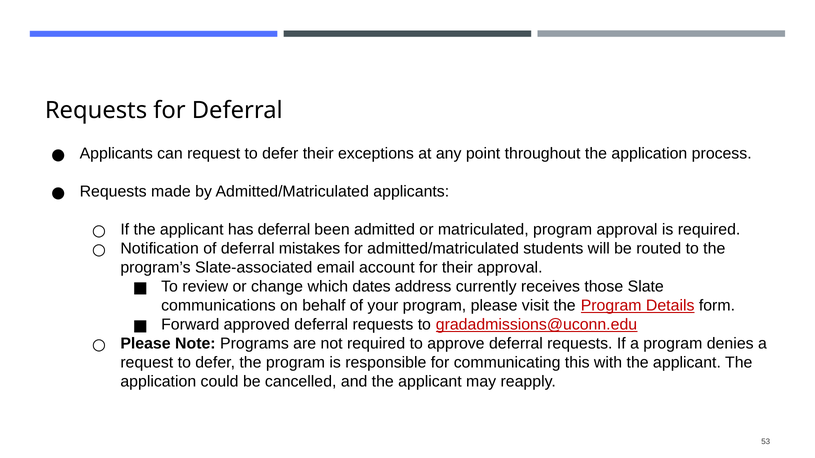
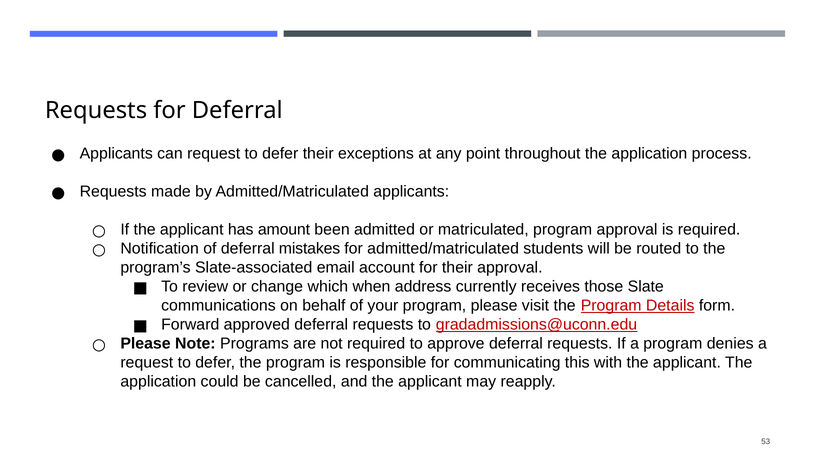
has deferral: deferral -> amount
dates: dates -> when
